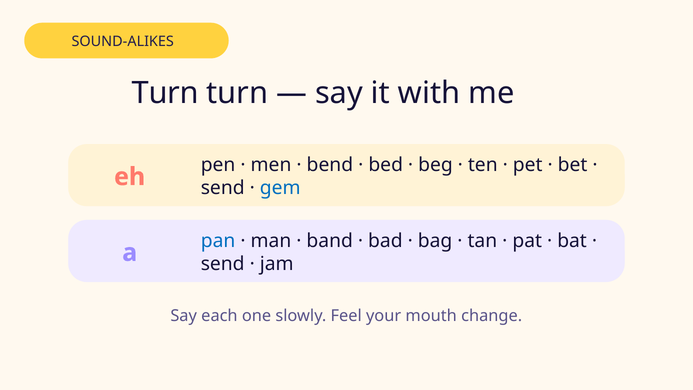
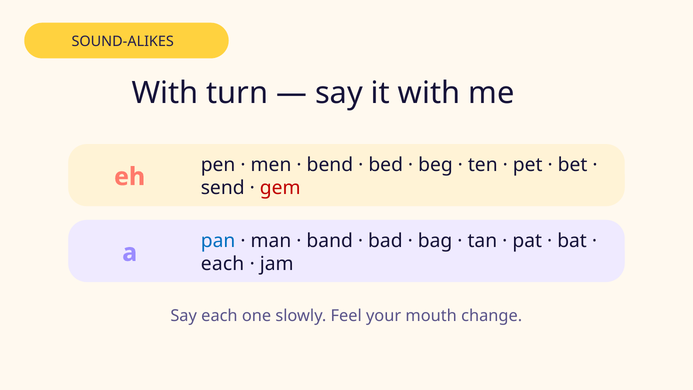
Turn at (165, 93): Turn -> With
gem colour: blue -> red
send at (223, 264): send -> each
